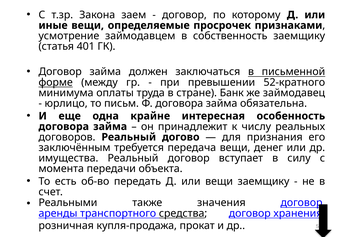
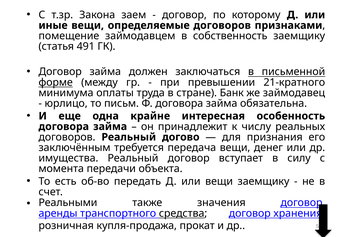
определяемые просрочек: просрочек -> договоров
усмотрение: усмотрение -> помещение
401: 401 -> 491
52-кратного: 52-кратного -> 21-кратного
